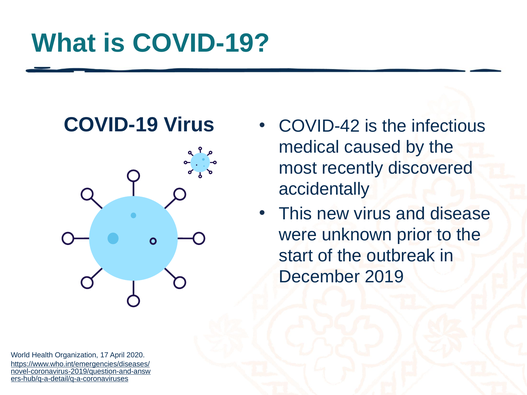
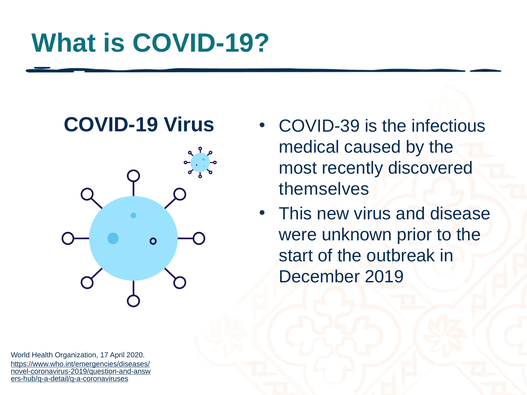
COVID-42: COVID-42 -> COVID-39
accidentally: accidentally -> themselves
